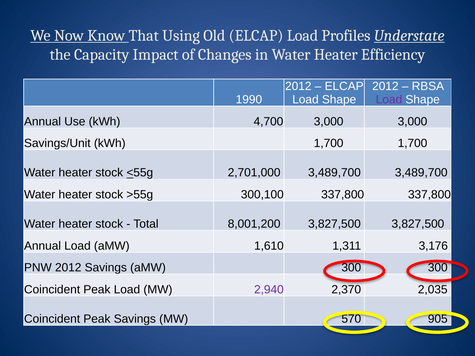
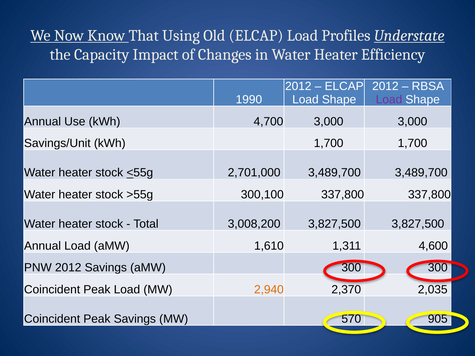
8,001,200: 8,001,200 -> 3,008,200
3,176: 3,176 -> 4,600
2,940 colour: purple -> orange
